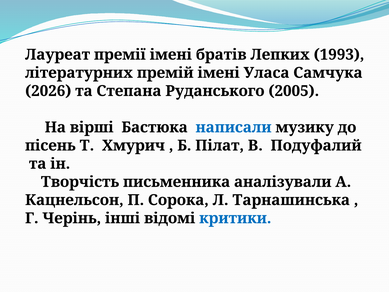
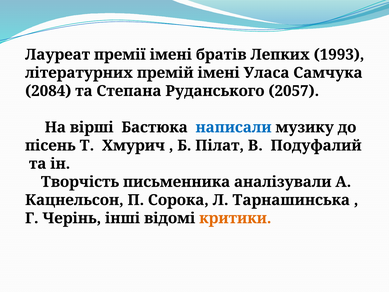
2026: 2026 -> 2084
2005: 2005 -> 2057
критики colour: blue -> orange
